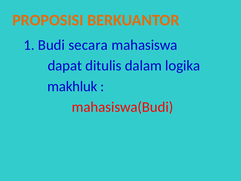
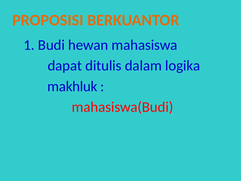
secara: secara -> hewan
